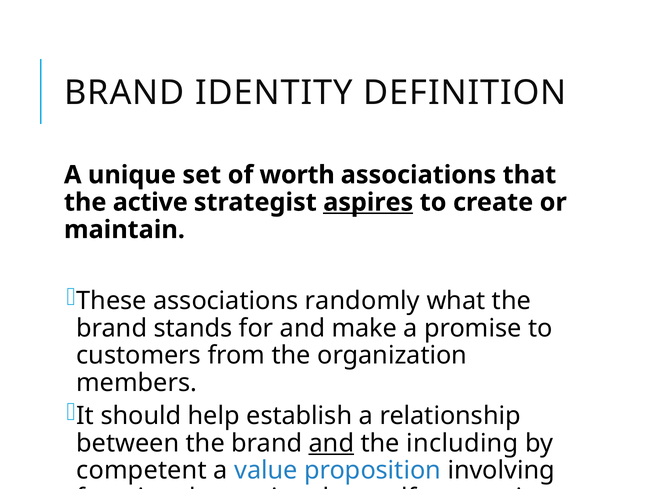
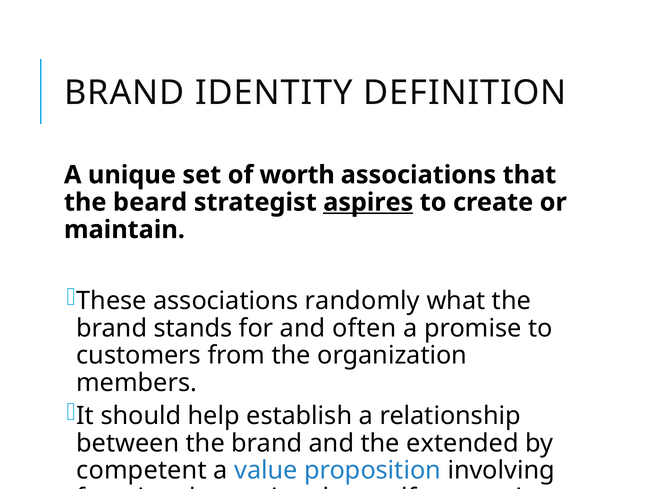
active: active -> beard
make: make -> often
and at (331, 443) underline: present -> none
including: including -> extended
